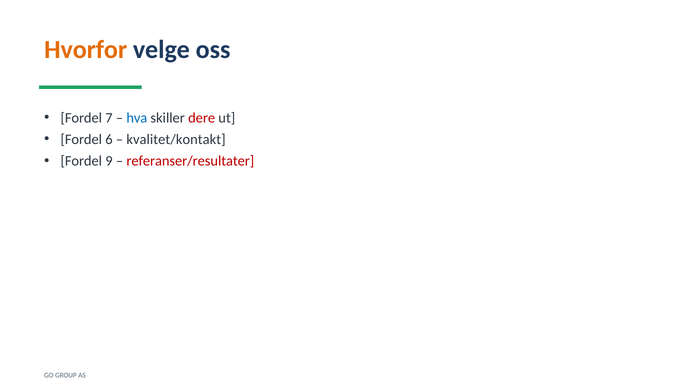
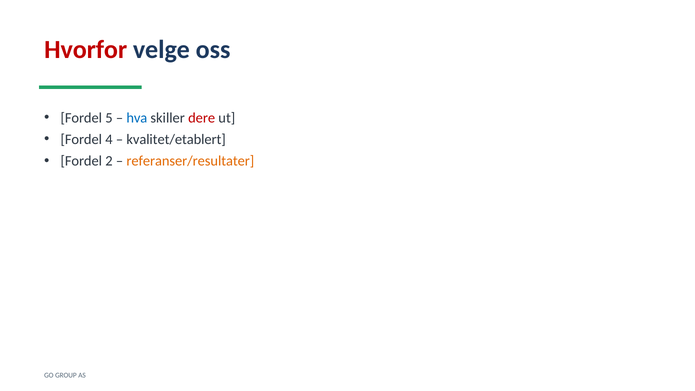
Hvorfor colour: orange -> red
7: 7 -> 5
6: 6 -> 4
kvalitet/kontakt: kvalitet/kontakt -> kvalitet/etablert
9: 9 -> 2
referanser/resultater colour: red -> orange
